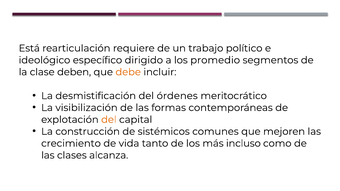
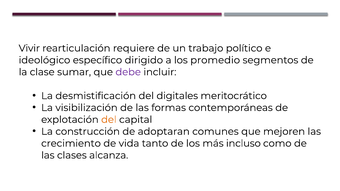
Está: Está -> Vivir
deben: deben -> sumar
debe colour: orange -> purple
órdenes: órdenes -> digitales
sistémicos: sistémicos -> adoptaran
